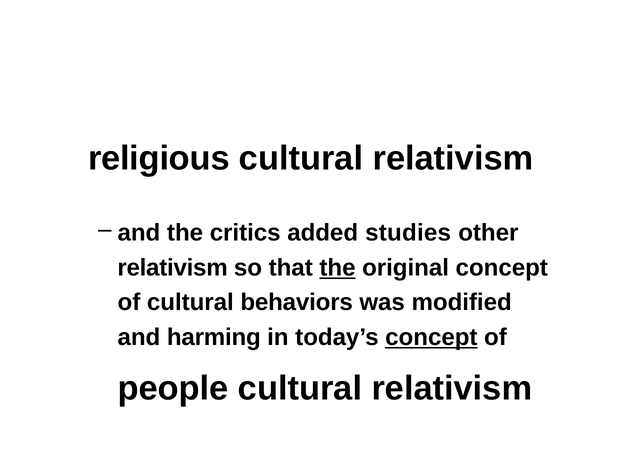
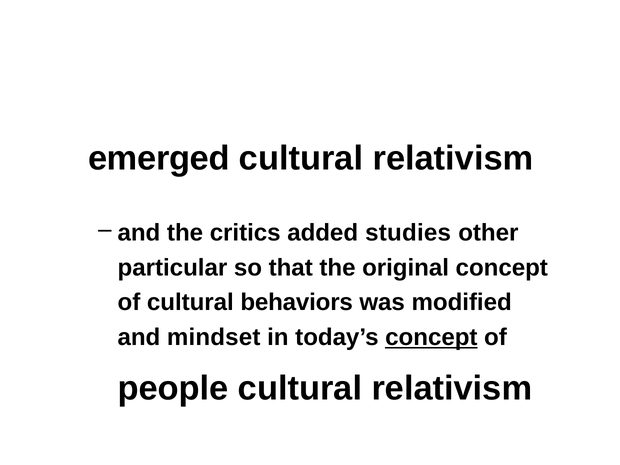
religious: religious -> emerged
relativism at (173, 268): relativism -> particular
the at (337, 268) underline: present -> none
harming: harming -> mindset
